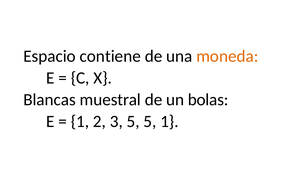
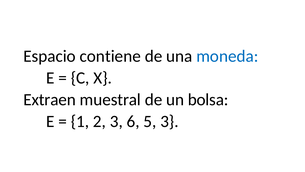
moneda colour: orange -> blue
Blancas: Blancas -> Extraen
bolas: bolas -> bolsa
3 5: 5 -> 6
5 1: 1 -> 3
